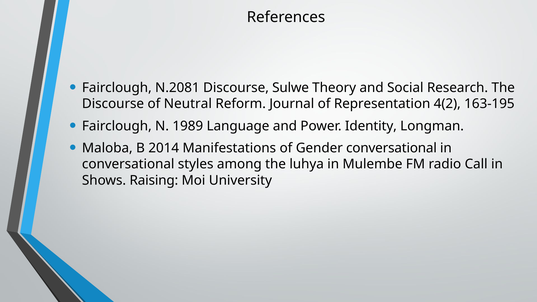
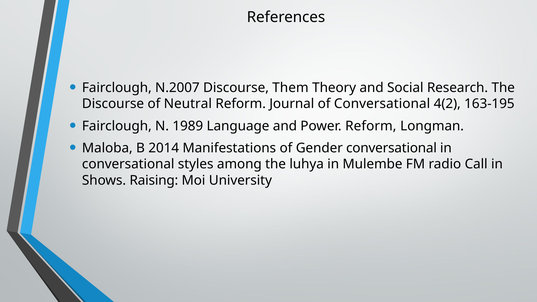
N.2081: N.2081 -> N.2007
Sulwe: Sulwe -> Them
of Representation: Representation -> Conversational
Power Identity: Identity -> Reform
